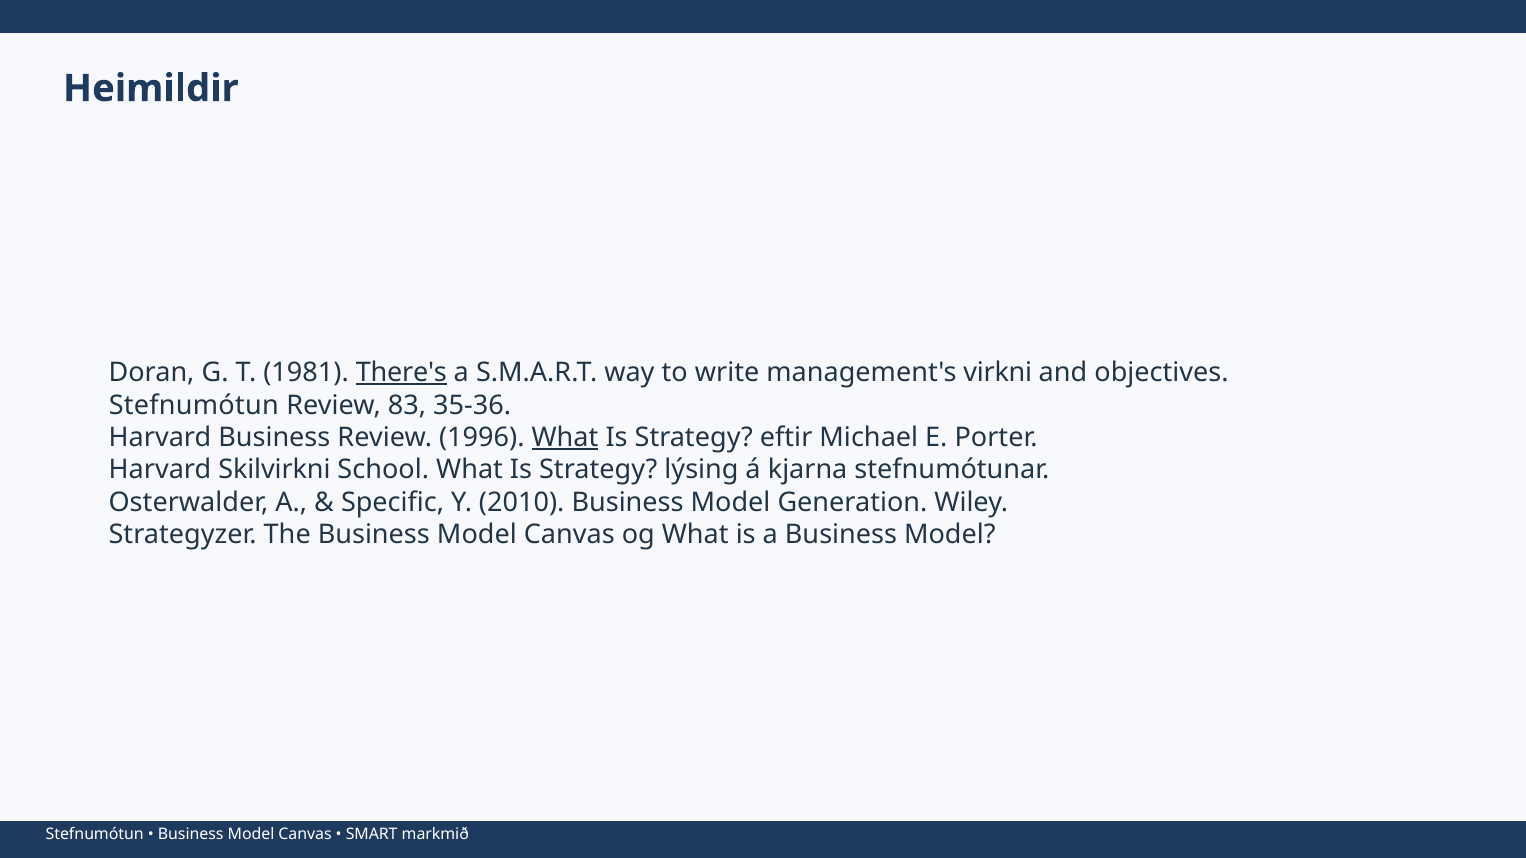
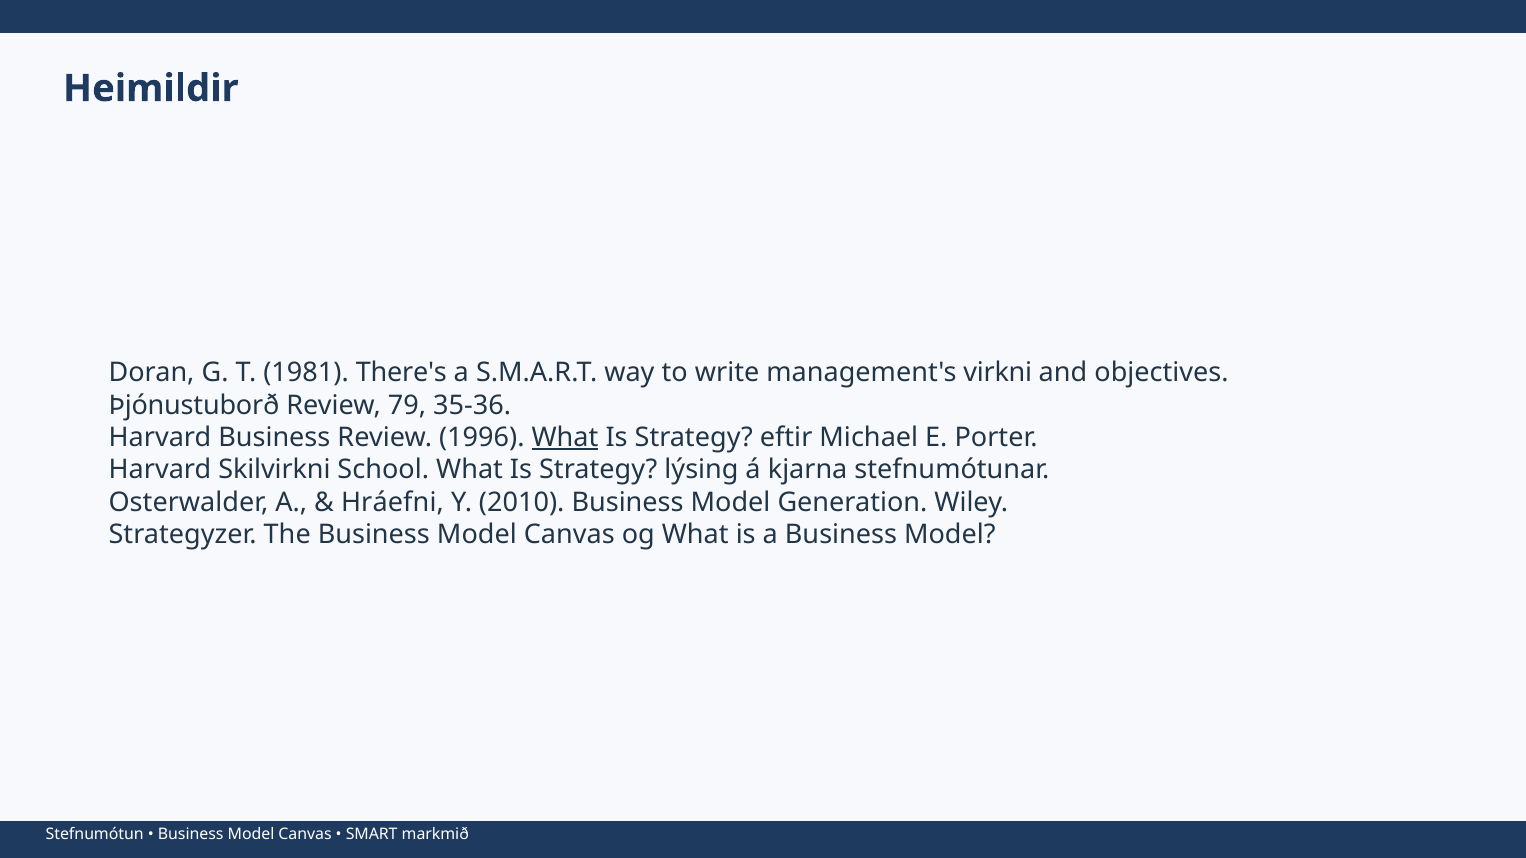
There's underline: present -> none
Stefnumótun at (194, 405): Stefnumótun -> Þjónustuborð
83: 83 -> 79
Specific: Specific -> Hráefni
